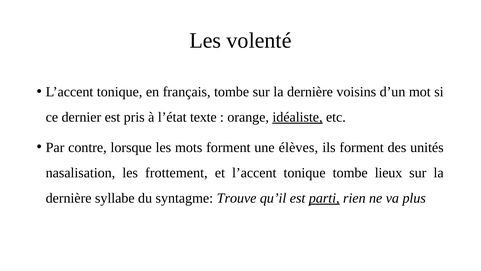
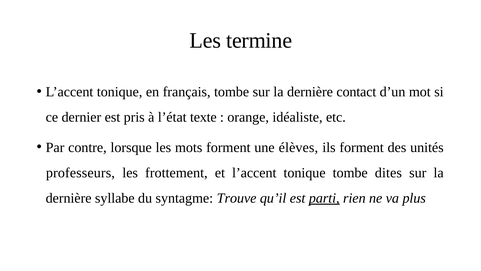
volenté: volenté -> termine
voisins: voisins -> contact
idéaliste underline: present -> none
nasalisation: nasalisation -> professeurs
lieux: lieux -> dites
